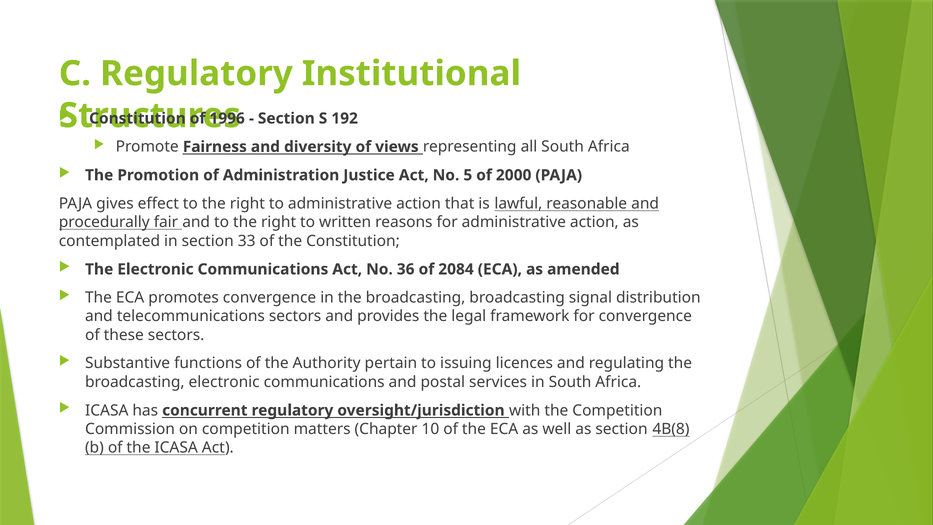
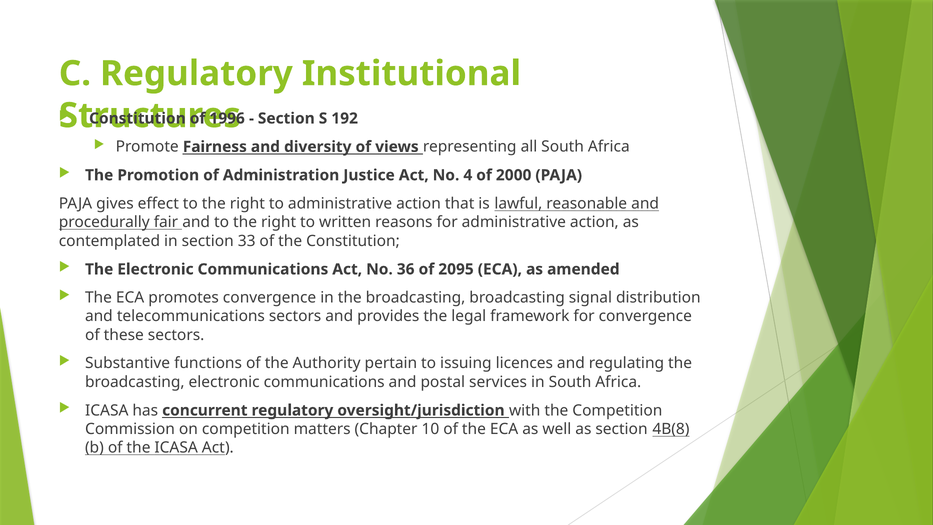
5: 5 -> 4
2084: 2084 -> 2095
